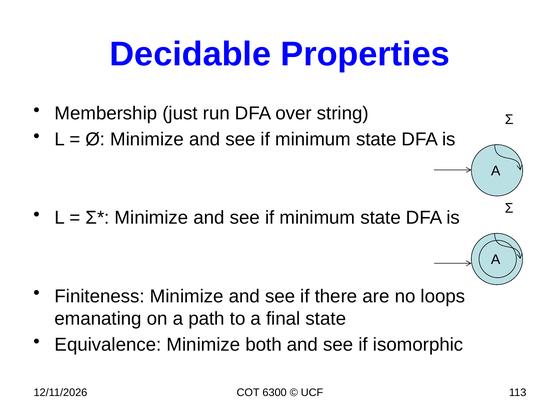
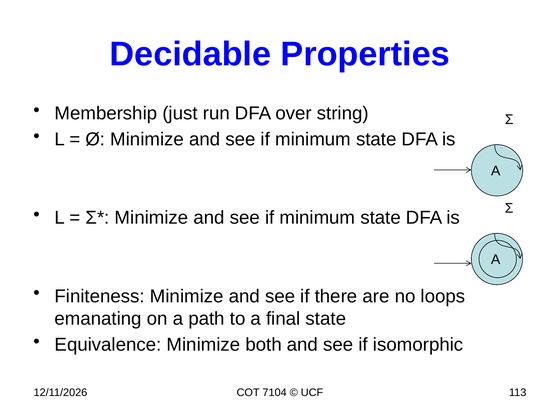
6300: 6300 -> 7104
